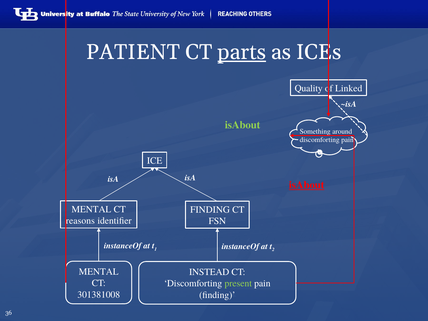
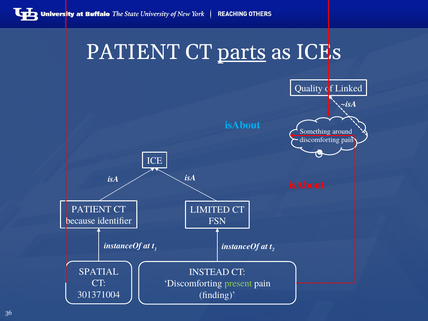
isAbout at (243, 125) colour: light green -> light blue
isAbout at (307, 185) underline: present -> none
MENTAL at (91, 209): MENTAL -> PATIENT
FINDING at (210, 210): FINDING -> LIMITED
reasons: reasons -> because
MENTAL at (99, 272): MENTAL -> SPATIAL
301381008: 301381008 -> 301371004
